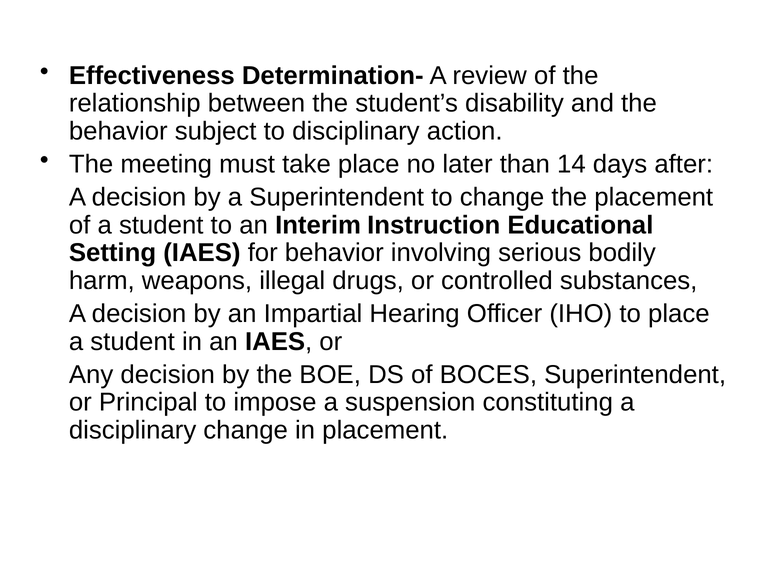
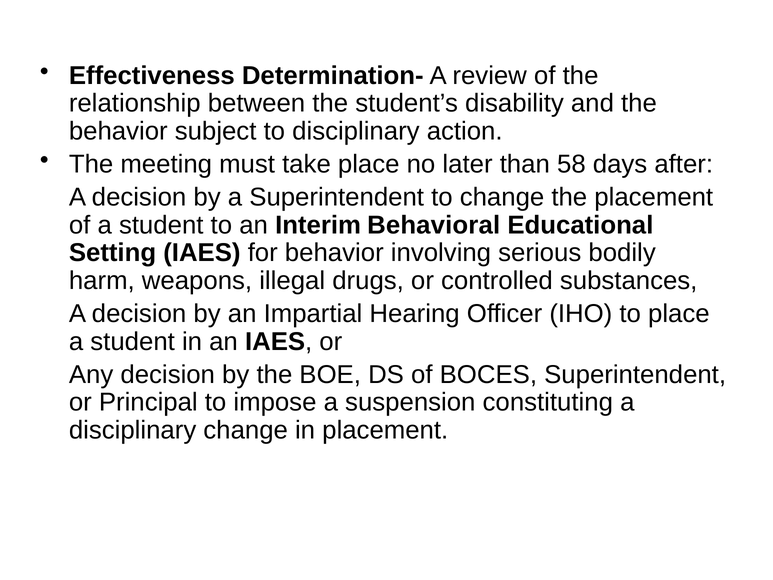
14: 14 -> 58
Instruction: Instruction -> Behavioral
